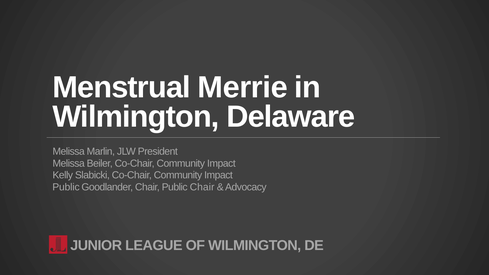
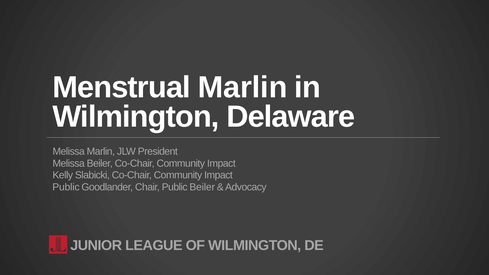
Menstrual Merrie: Merrie -> Marlin
Public Chair: Chair -> Beiler
